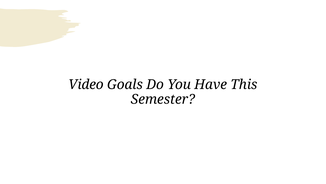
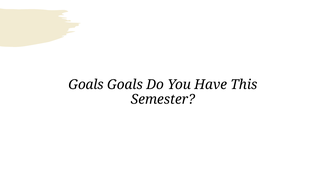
Video at (86, 84): Video -> Goals
